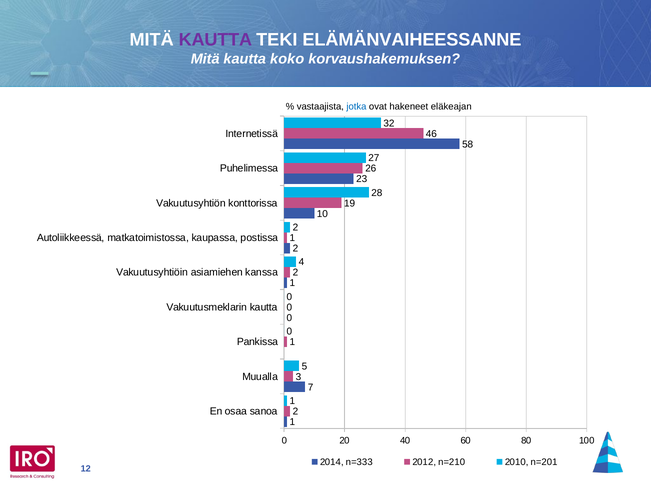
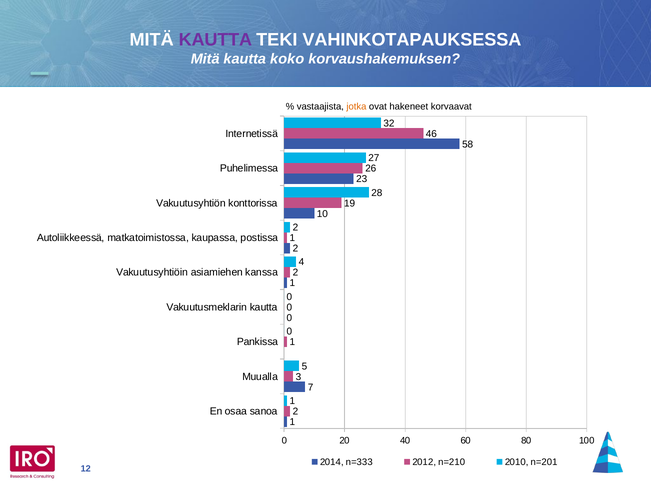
ELÄMÄNVAIHEESSANNE: ELÄMÄNVAIHEESSANNE -> VAHINKOTAPAUKSESSA
jotka colour: blue -> orange
eläkeajan: eläkeajan -> korvaavat
